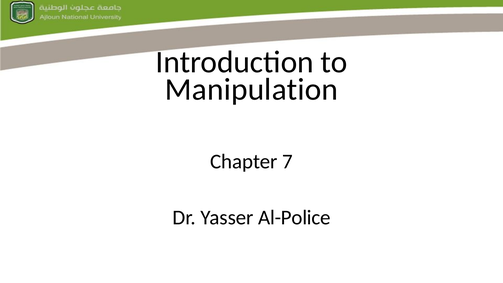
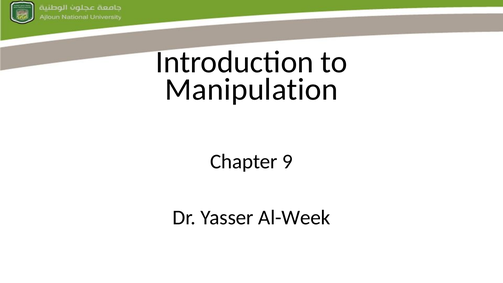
7: 7 -> 9
Al-Police: Al-Police -> Al-Week
